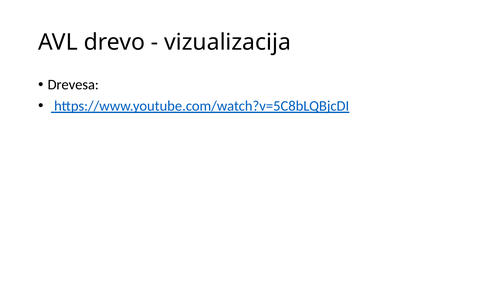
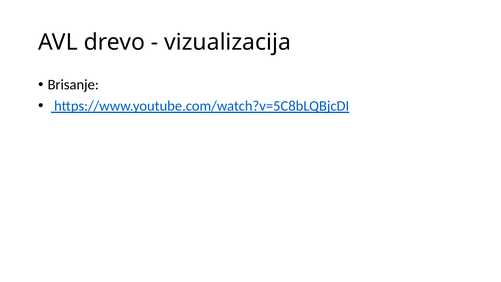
Drevesa: Drevesa -> Brisanje
